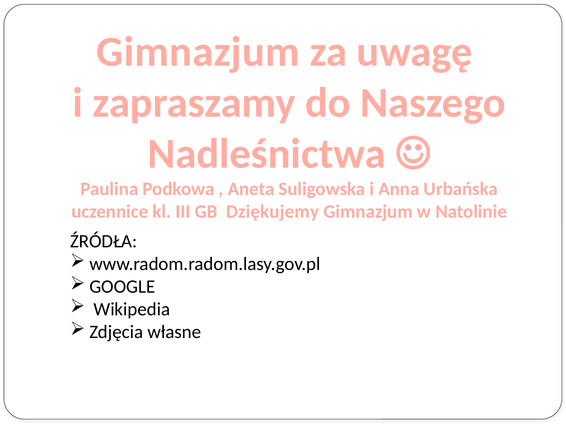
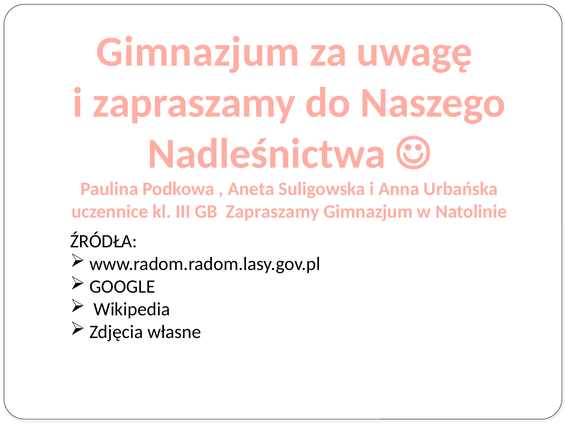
GB Dziękujemy: Dziękujemy -> Zapraszamy
